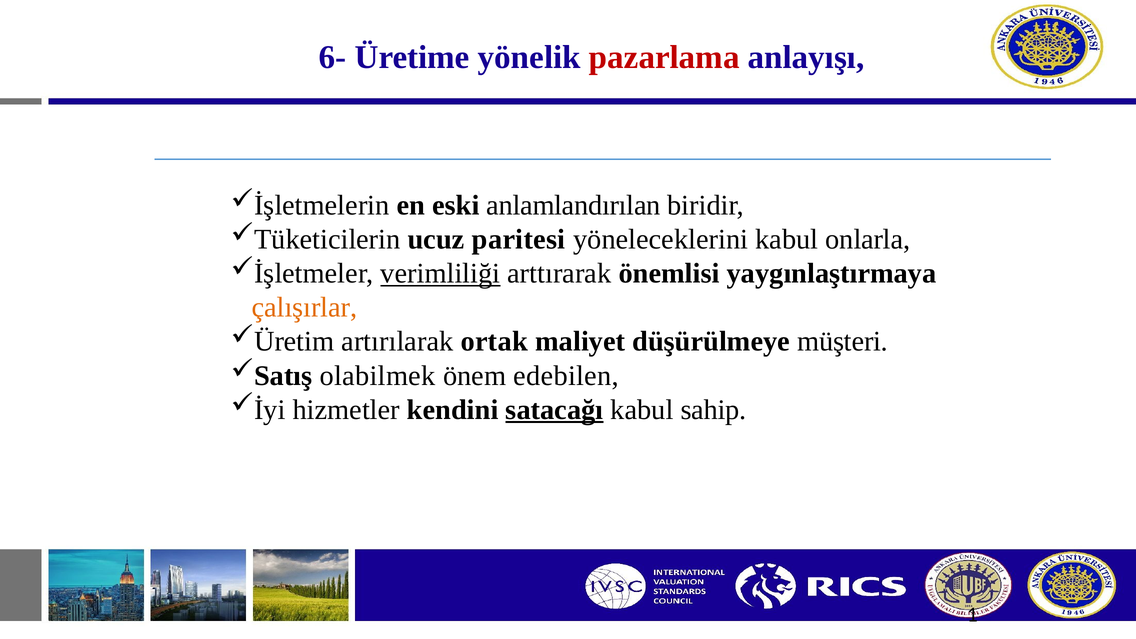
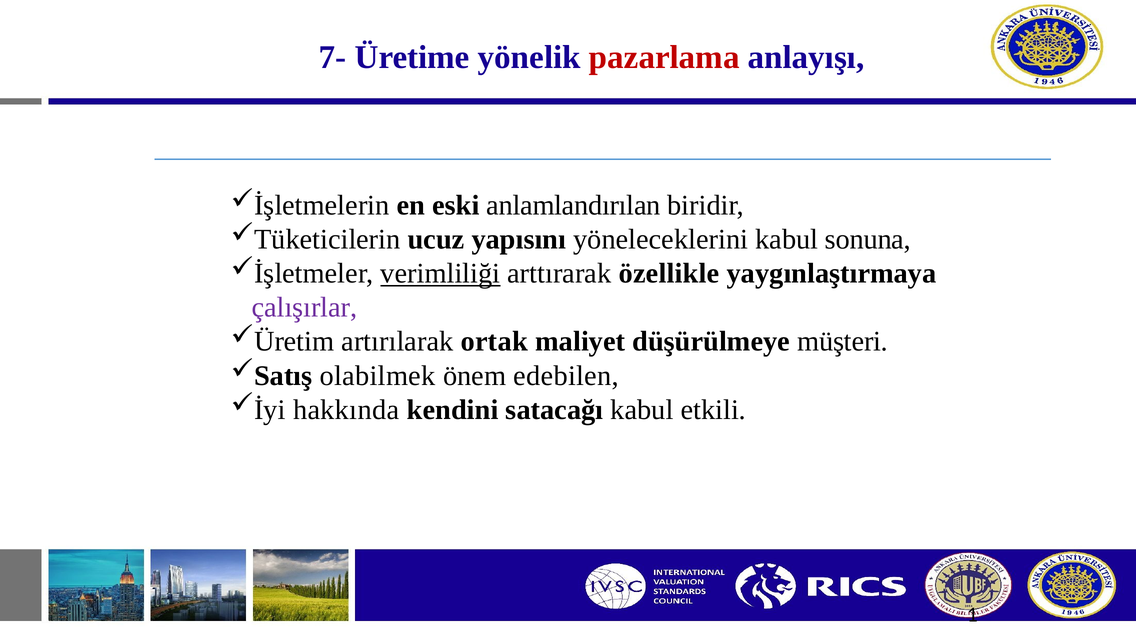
6-: 6- -> 7-
paritesi: paritesi -> yapısını
onlarla: onlarla -> sonuna
önemlisi: önemlisi -> özellikle
çalışırlar colour: orange -> purple
hizmetler: hizmetler -> hakkında
satacağı underline: present -> none
sahip: sahip -> etkili
